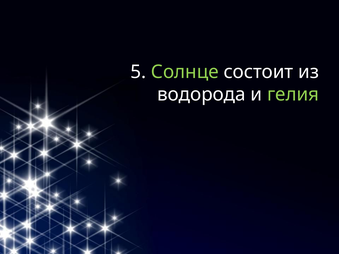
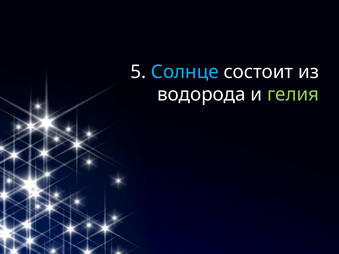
Солнце colour: light green -> light blue
